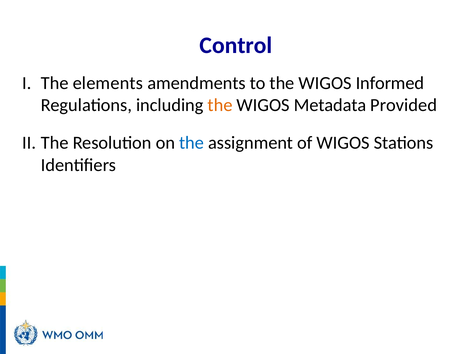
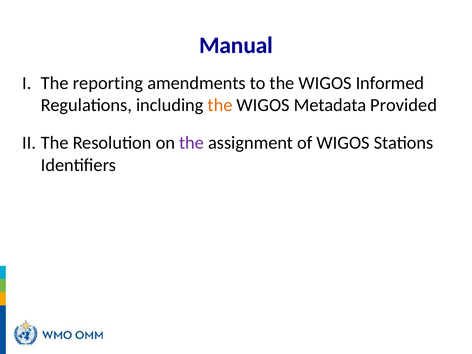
Control: Control -> Manual
elements: elements -> reporting
the at (192, 143) colour: blue -> purple
